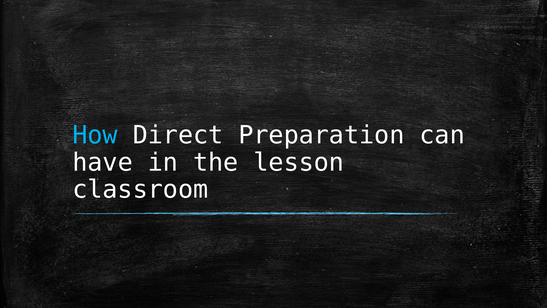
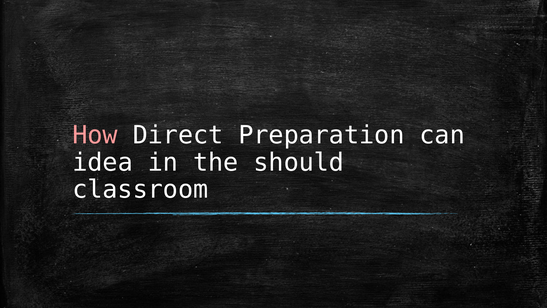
How colour: light blue -> pink
have: have -> idea
lesson: lesson -> should
